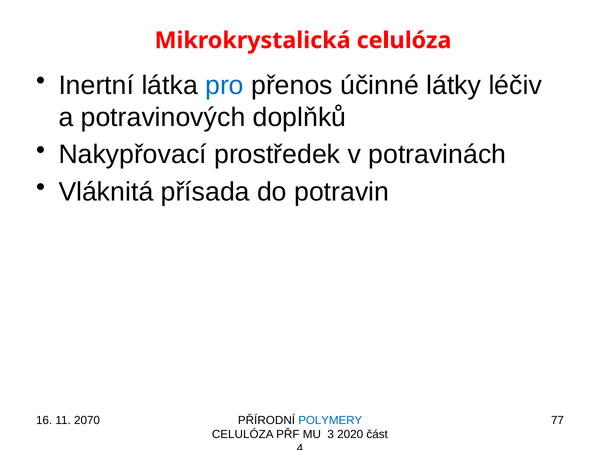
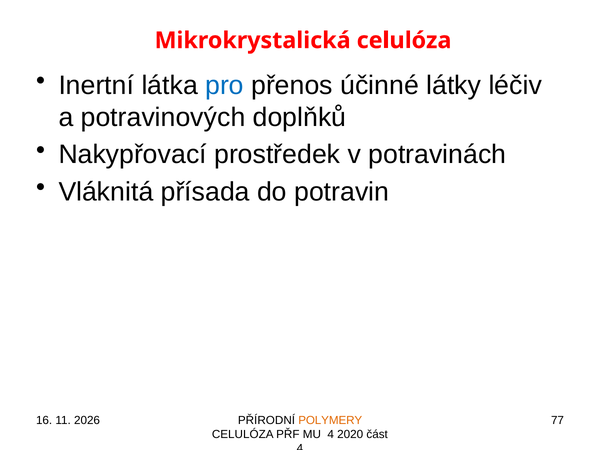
2070: 2070 -> 2026
POLYMERY colour: blue -> orange
MU 3: 3 -> 4
